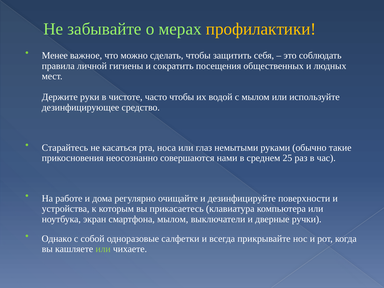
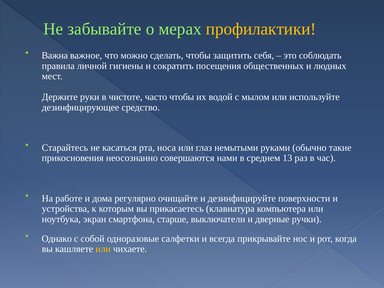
Менее: Менее -> Важна
25: 25 -> 13
смартфона мылом: мылом -> старше
или at (103, 249) colour: light green -> yellow
